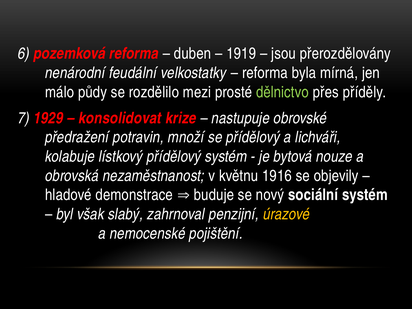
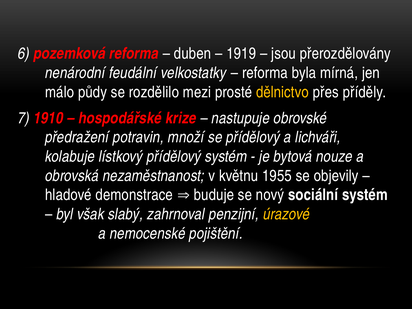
dělnictvo colour: light green -> yellow
1929: 1929 -> 1910
konsolidovat: konsolidovat -> hospodářské
1916: 1916 -> 1955
